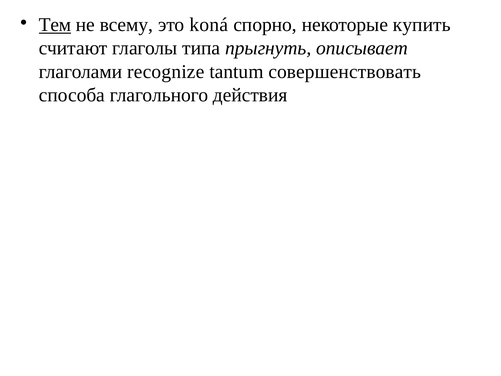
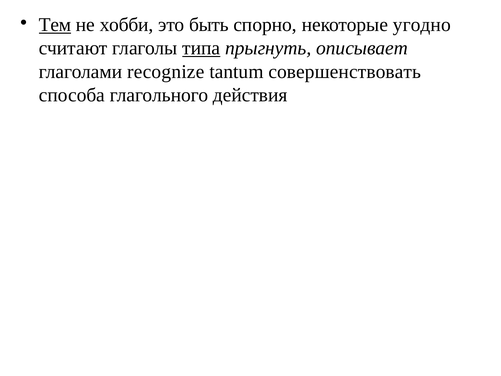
всему: всему -> хобби
koná: koná -> быть
купить: купить -> угодно
типа underline: none -> present
